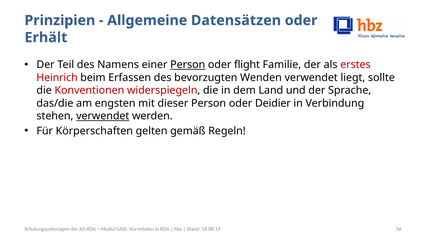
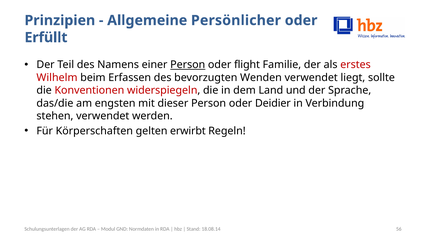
Datensätzen: Datensätzen -> Persönlicher
Erhält: Erhält -> Erfüllt
Heinrich: Heinrich -> Wilhelm
verwendet at (103, 116) underline: present -> none
gemäß: gemäß -> erwirbt
